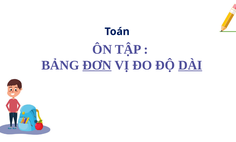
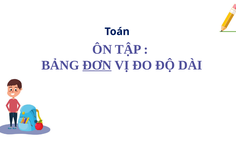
DÀI underline: present -> none
